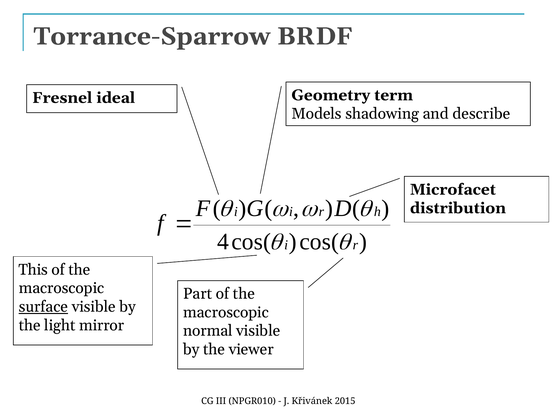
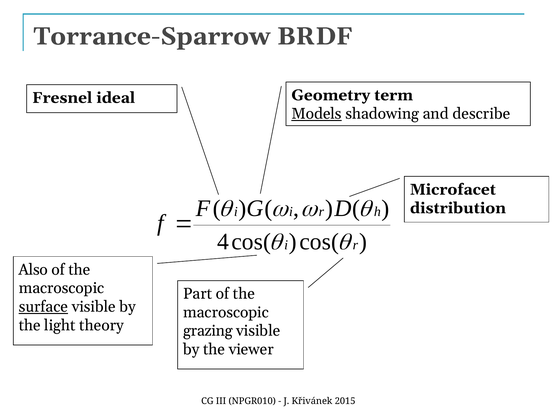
Models underline: none -> present
This: This -> Also
mirror: mirror -> theory
normal: normal -> grazing
